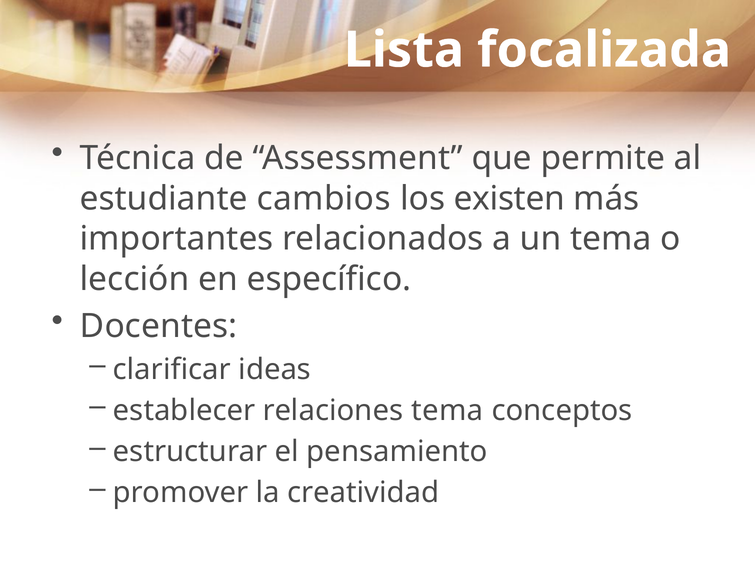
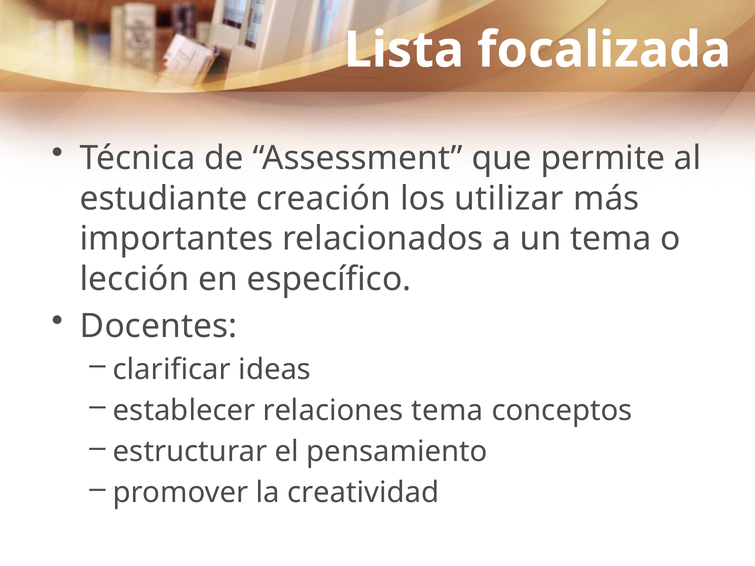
cambios: cambios -> creación
existen: existen -> utilizar
